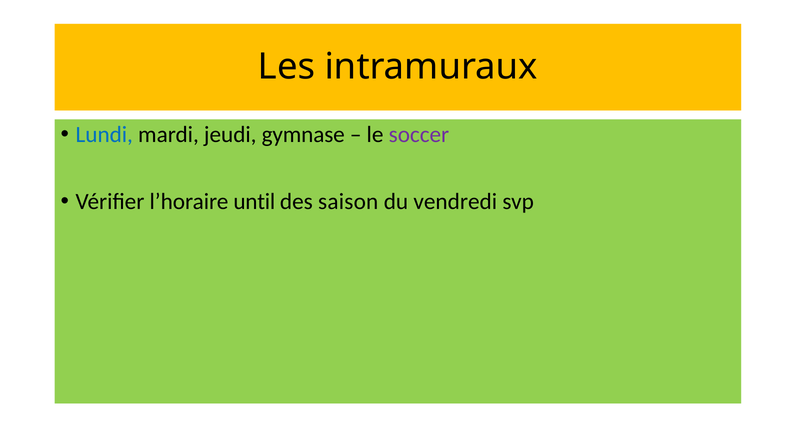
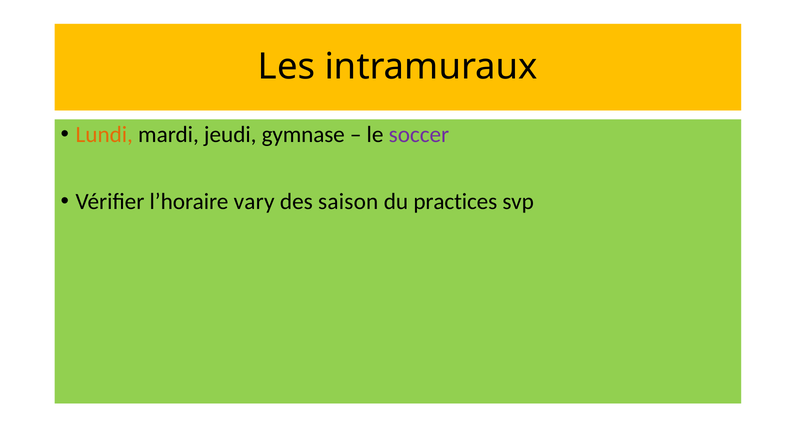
Lundi colour: blue -> orange
until: until -> vary
vendredi: vendredi -> practices
